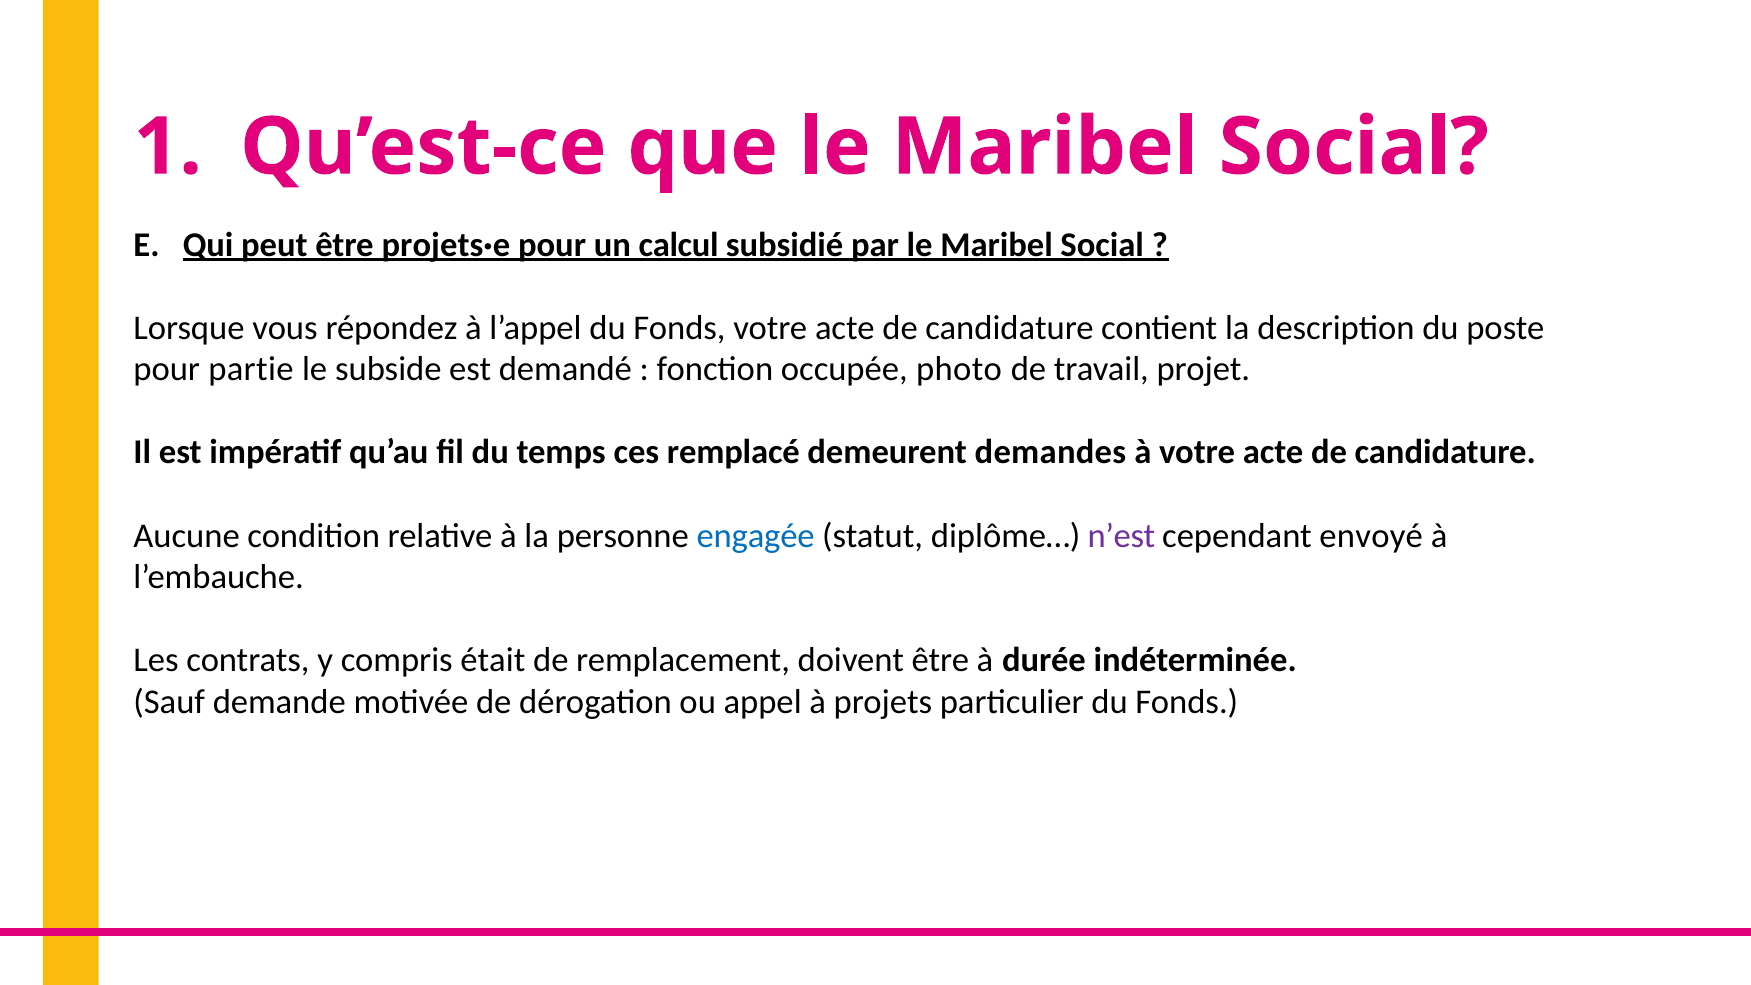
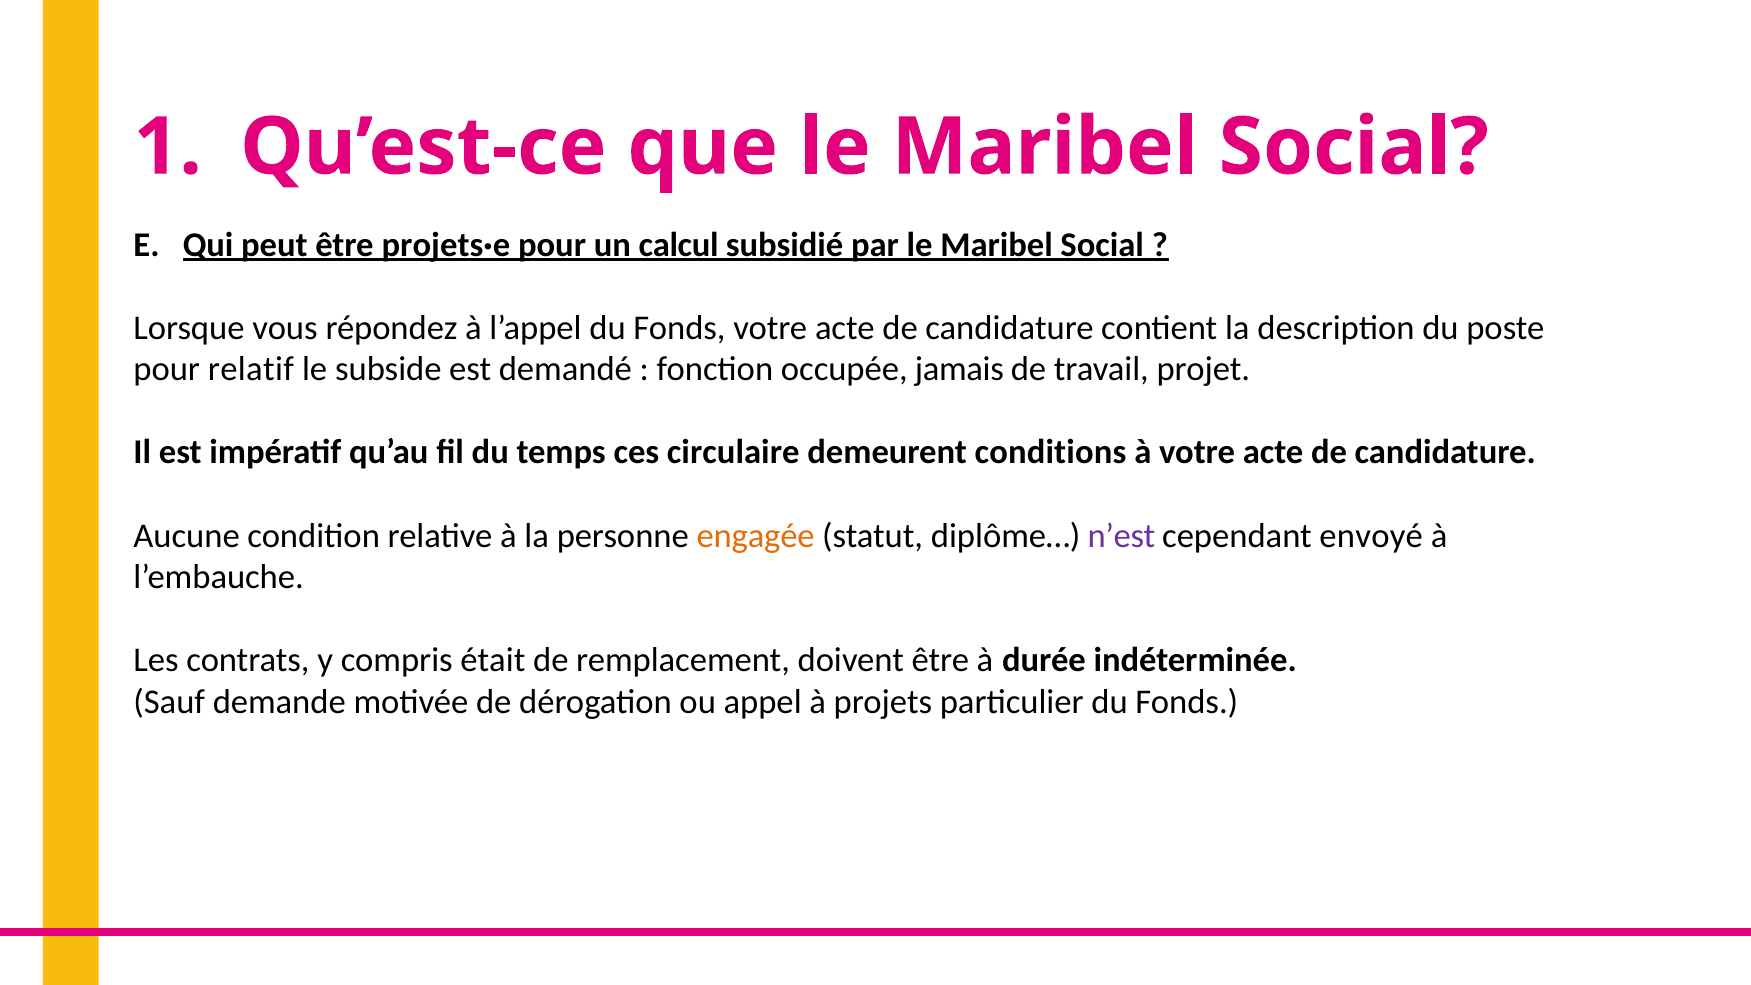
partie: partie -> relatif
photo: photo -> jamais
remplacé: remplacé -> circulaire
demandes: demandes -> conditions
engagée colour: blue -> orange
